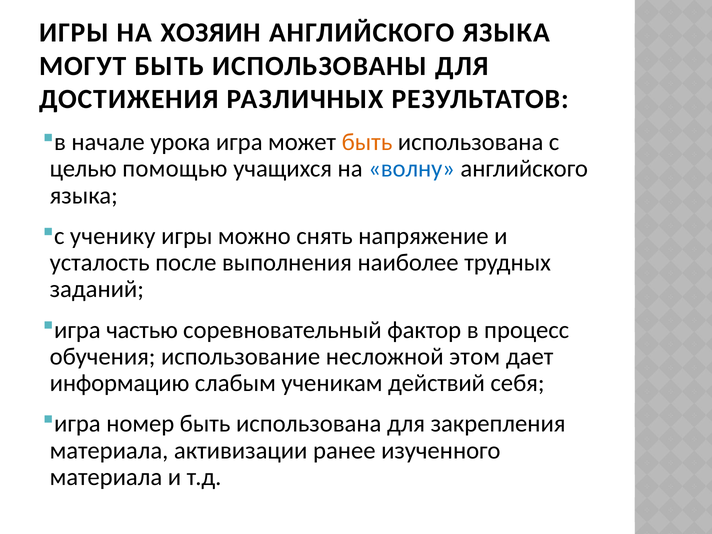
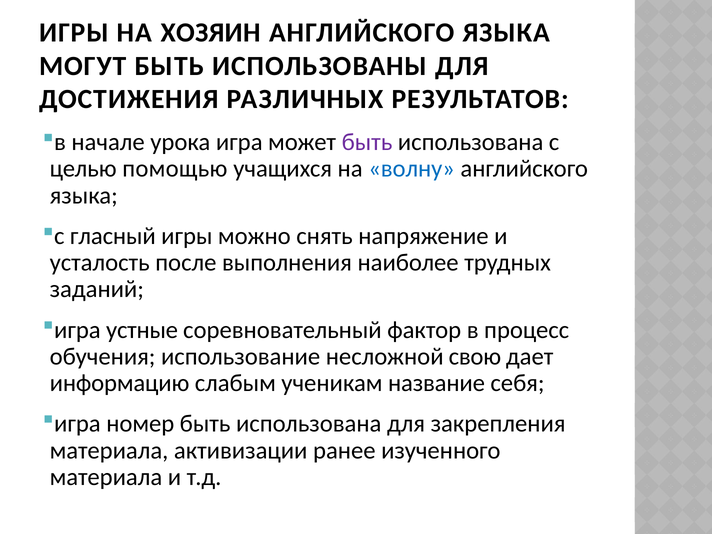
быть at (367, 142) colour: orange -> purple
ученику: ученику -> гласный
частью: частью -> устные
этом: этом -> свою
действий: действий -> название
